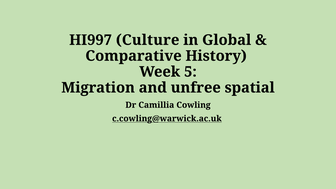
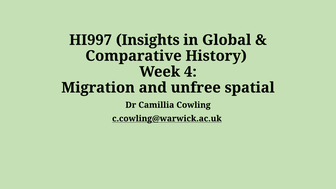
Culture: Culture -> Insights
5: 5 -> 4
